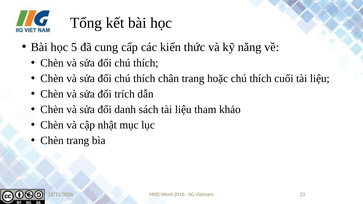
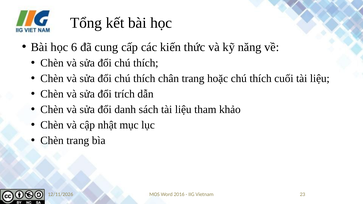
5: 5 -> 6
